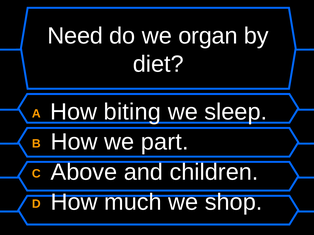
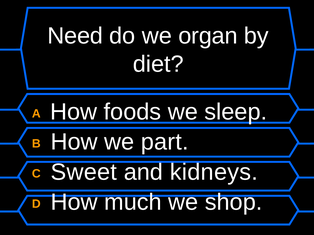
biting: biting -> foods
Above: Above -> Sweet
children: children -> kidneys
